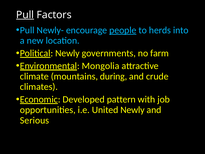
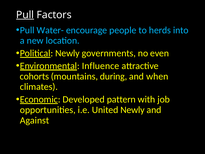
Newly-: Newly- -> Water-
people underline: present -> none
farm: farm -> even
Mongolia: Mongolia -> Influence
climate: climate -> cohorts
crude: crude -> when
Serious: Serious -> Against
